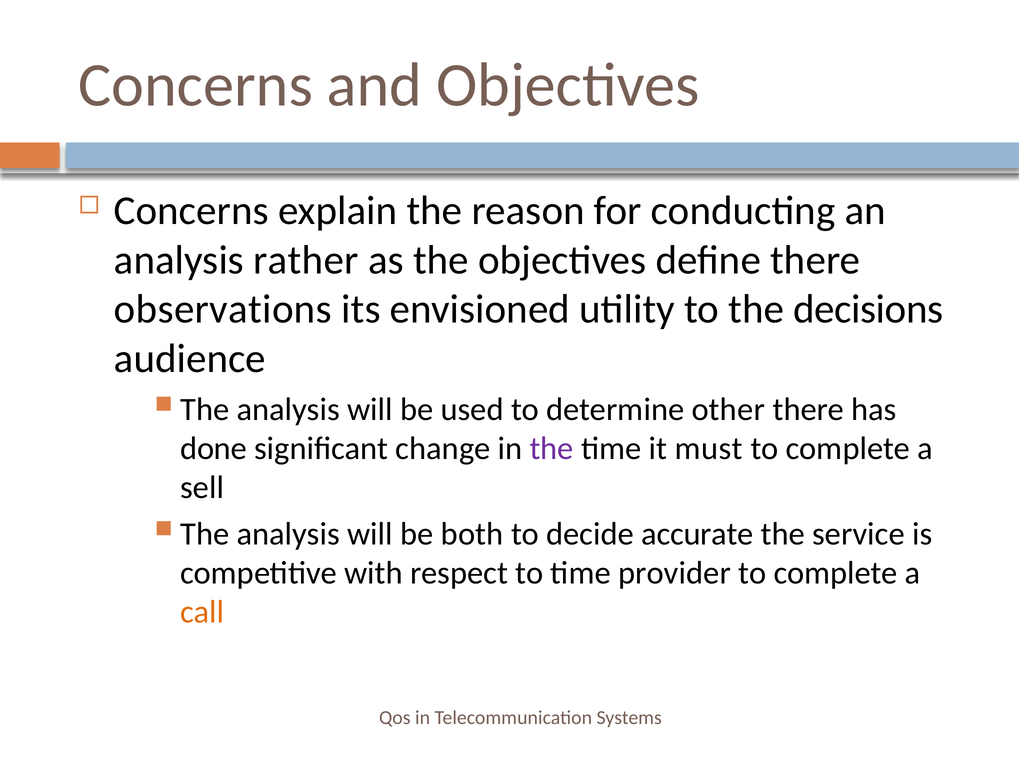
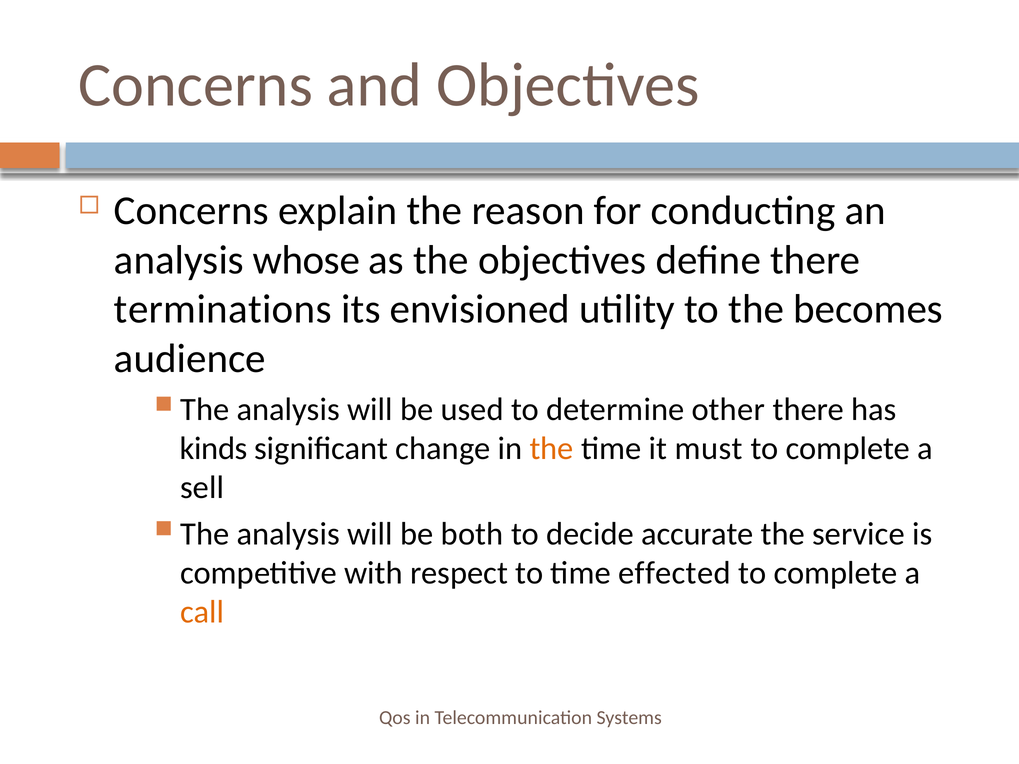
rather: rather -> whose
observations: observations -> terminations
decisions: decisions -> becomes
done: done -> kinds
the at (552, 449) colour: purple -> orange
provider: provider -> effected
